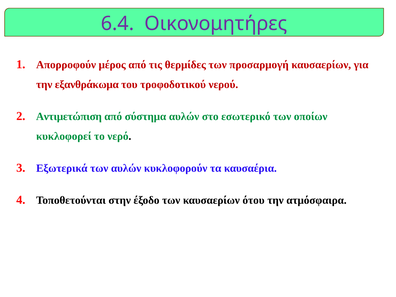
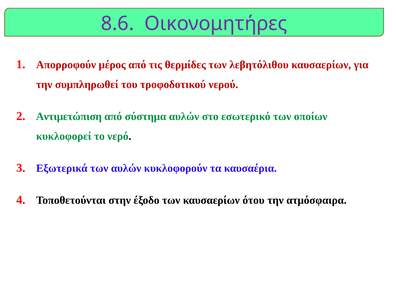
6.4: 6.4 -> 8.6
προσαρμογή: προσαρμογή -> λεβητόλιθου
εξανθράκωμα: εξανθράκωμα -> συμπληρωθεί
